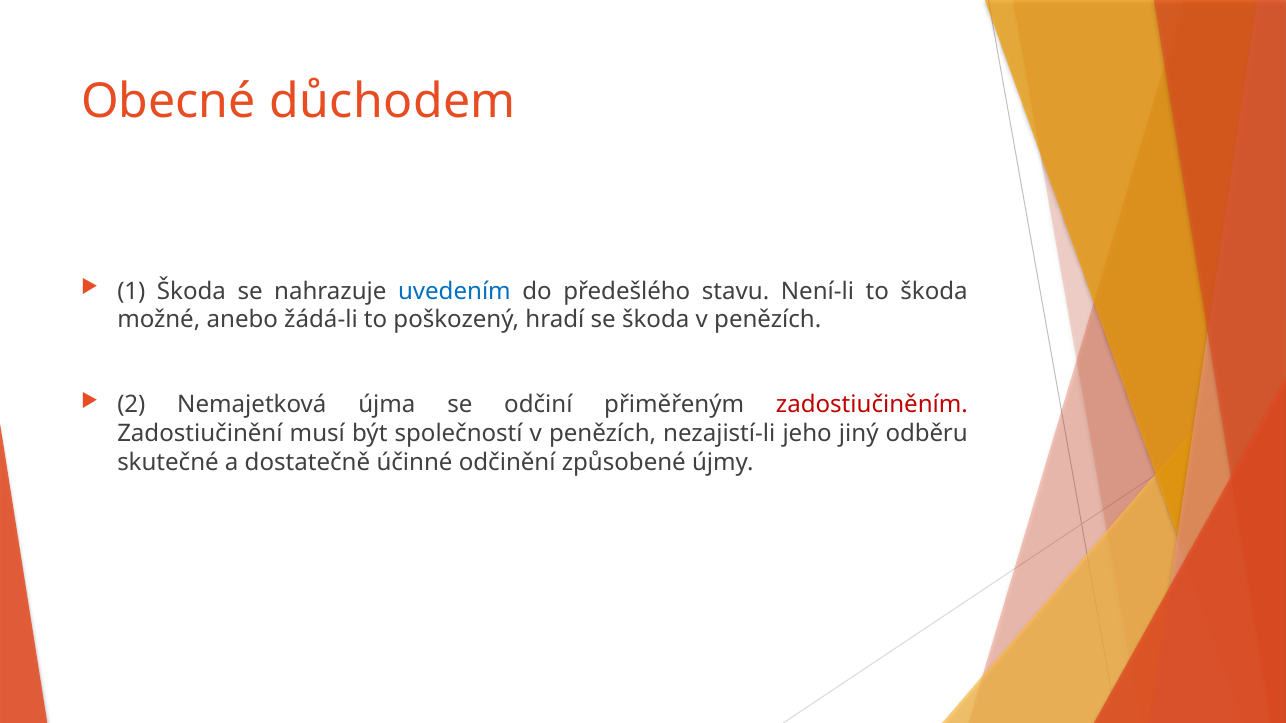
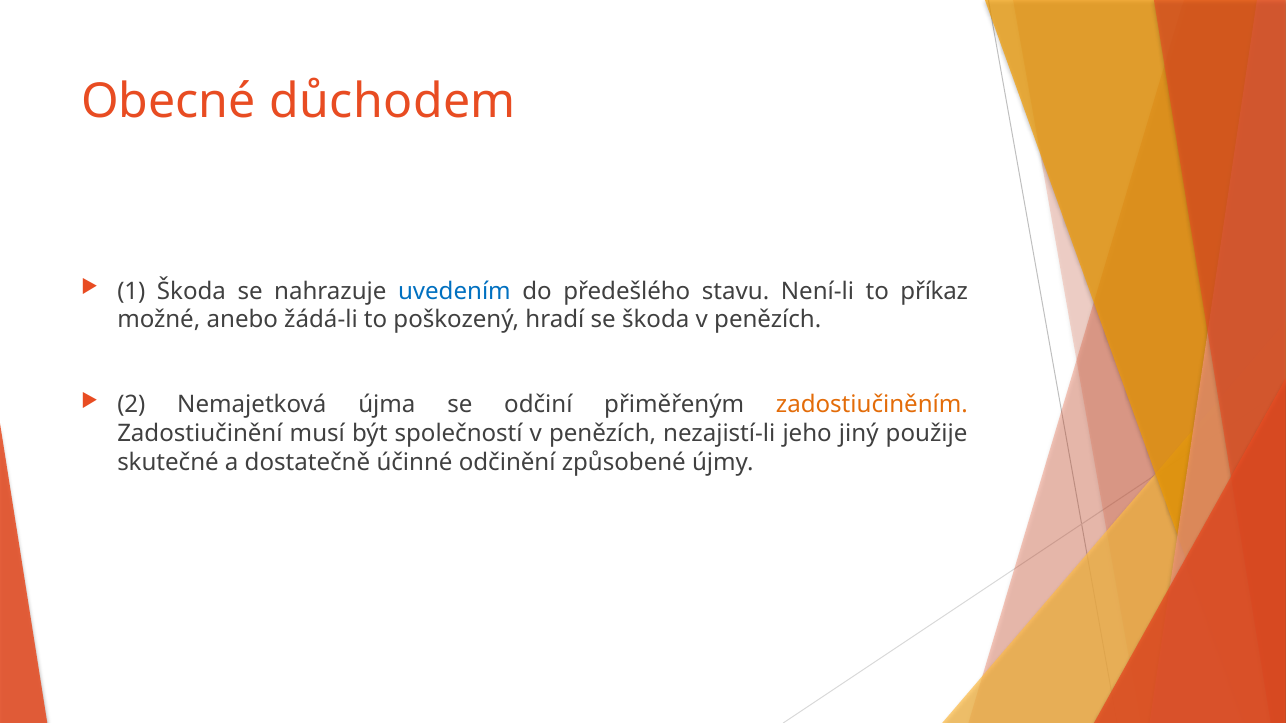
to škoda: škoda -> příkaz
zadostiučiněním colour: red -> orange
odběru: odběru -> použije
